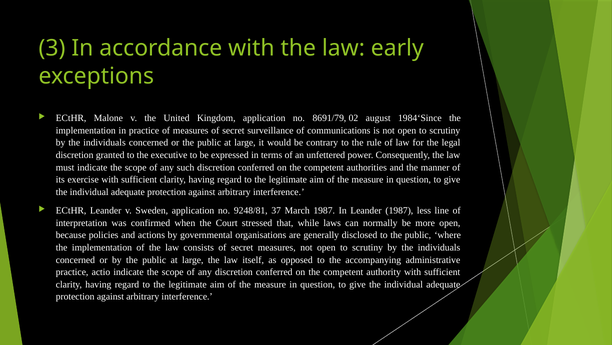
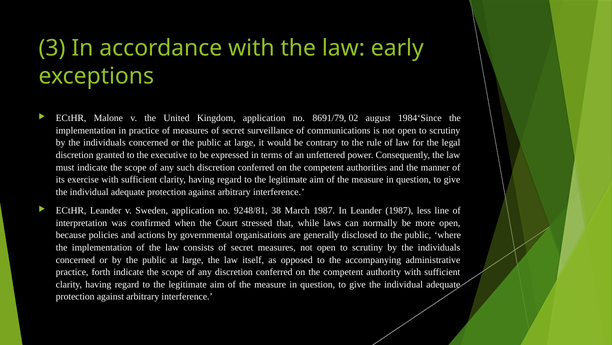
37: 37 -> 38
actio: actio -> forth
